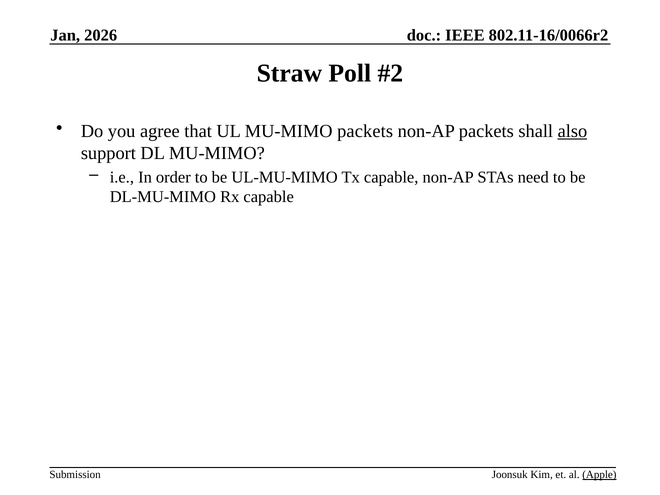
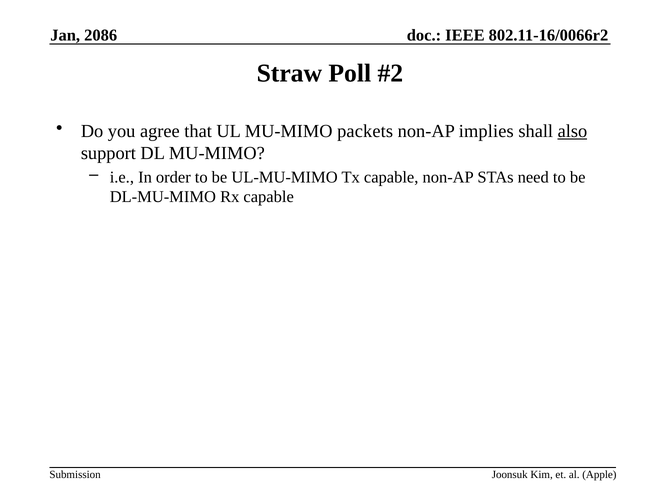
2026: 2026 -> 2086
non-AP packets: packets -> implies
Apple underline: present -> none
